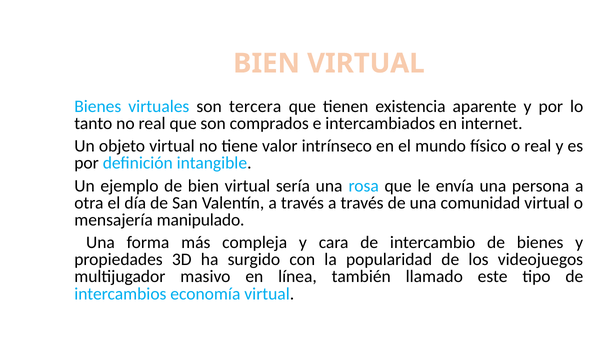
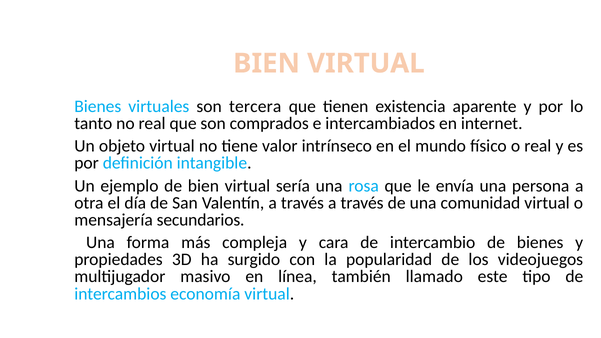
manipulado: manipulado -> secundarios
